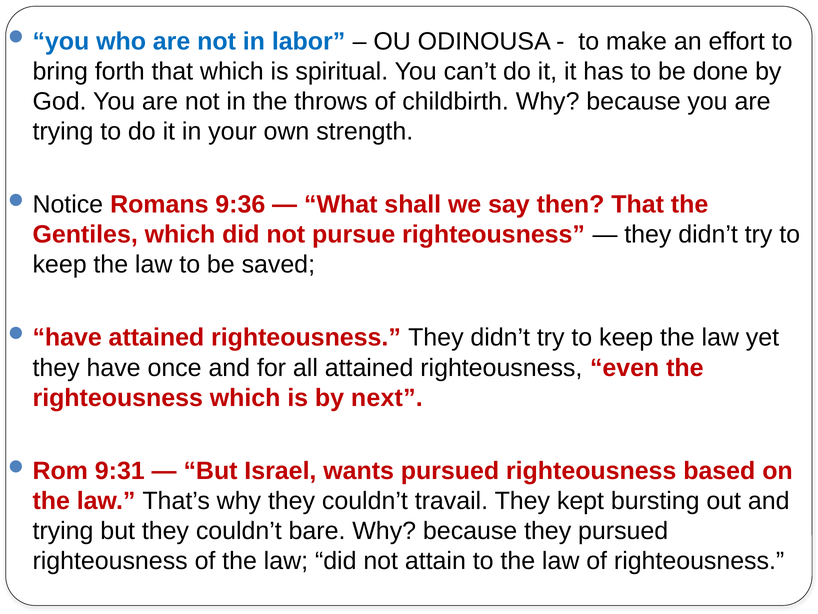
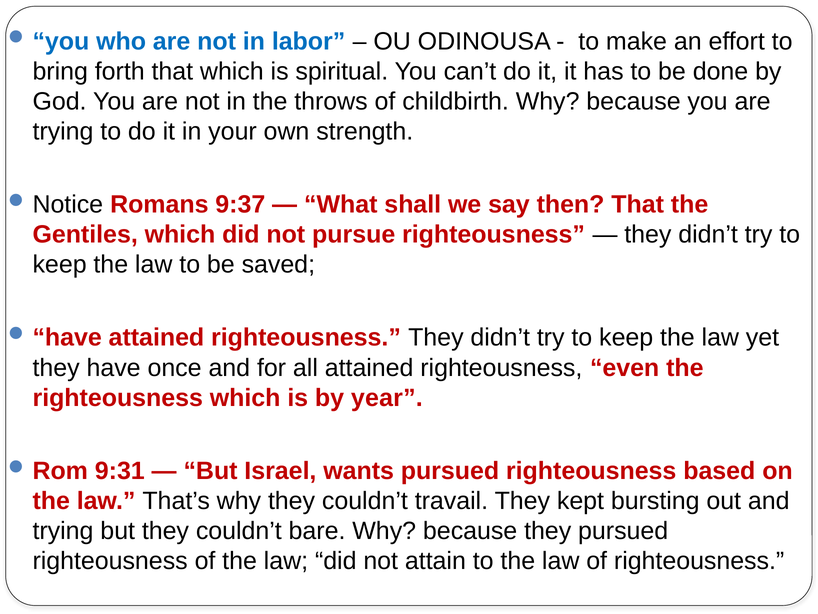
9:36: 9:36 -> 9:37
next: next -> year
